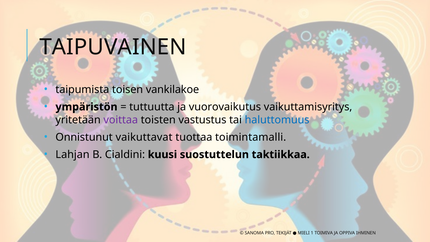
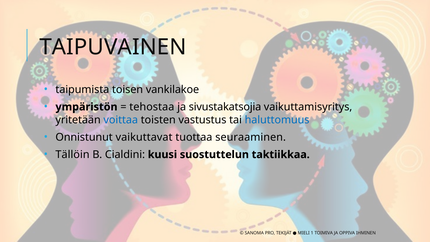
tuttuutta: tuttuutta -> tehostaa
vuorovaikutus: vuorovaikutus -> sivustakatsojia
voittaa colour: purple -> blue
toimintamalli: toimintamalli -> seuraaminen
Lahjan: Lahjan -> Tällöin
